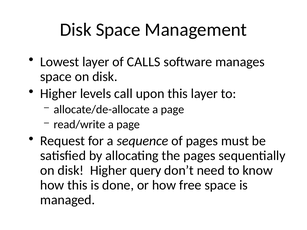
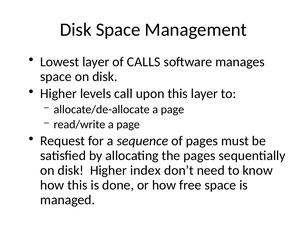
query: query -> index
